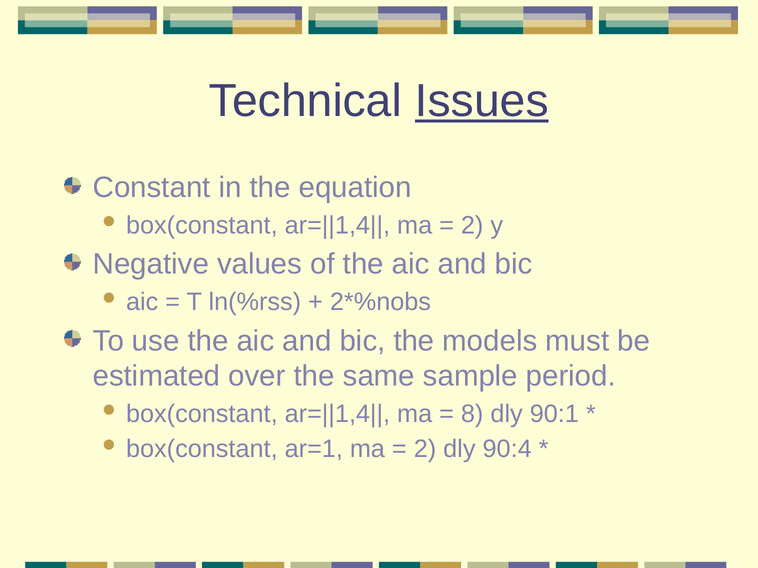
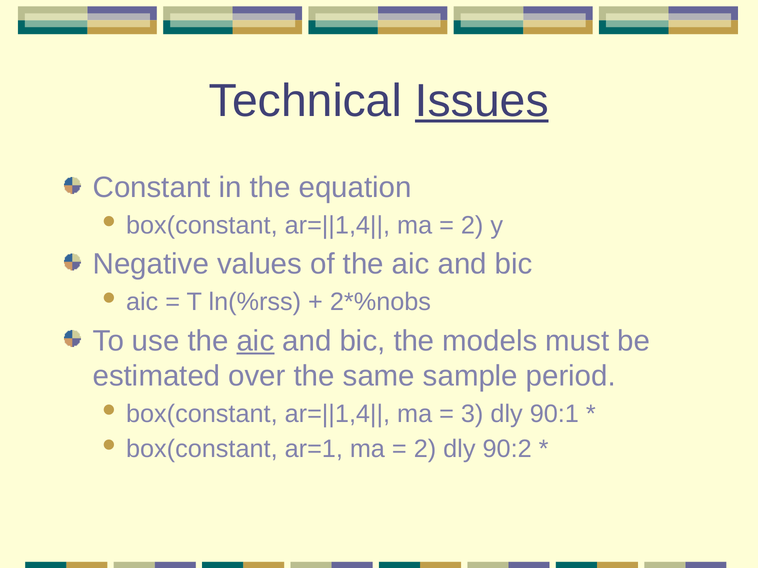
aic at (255, 341) underline: none -> present
8: 8 -> 3
90:4: 90:4 -> 90:2
